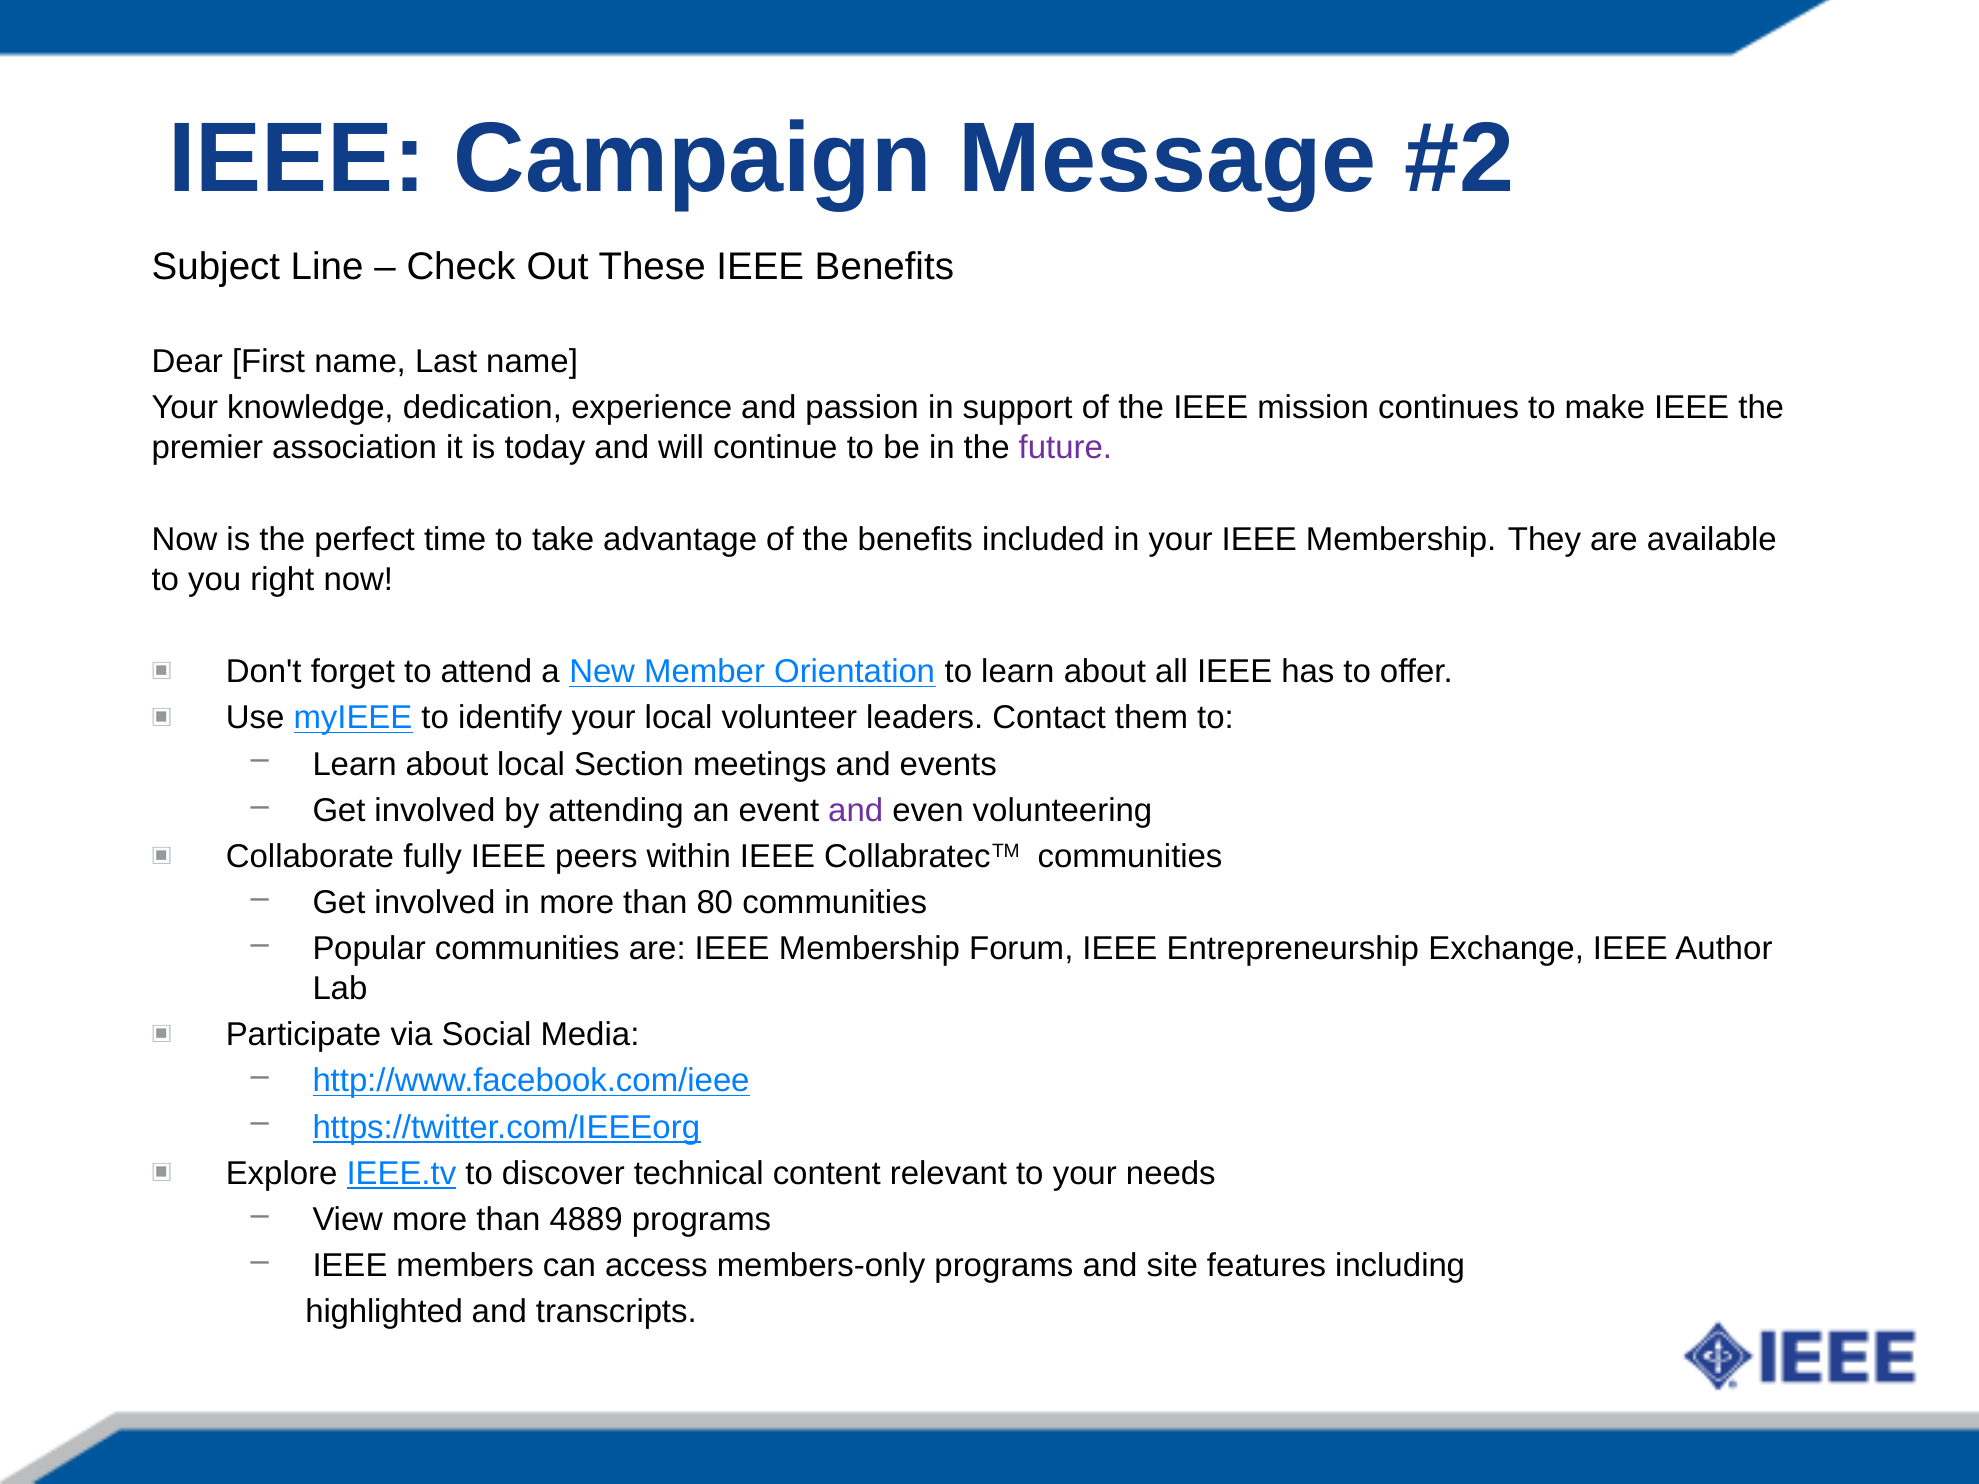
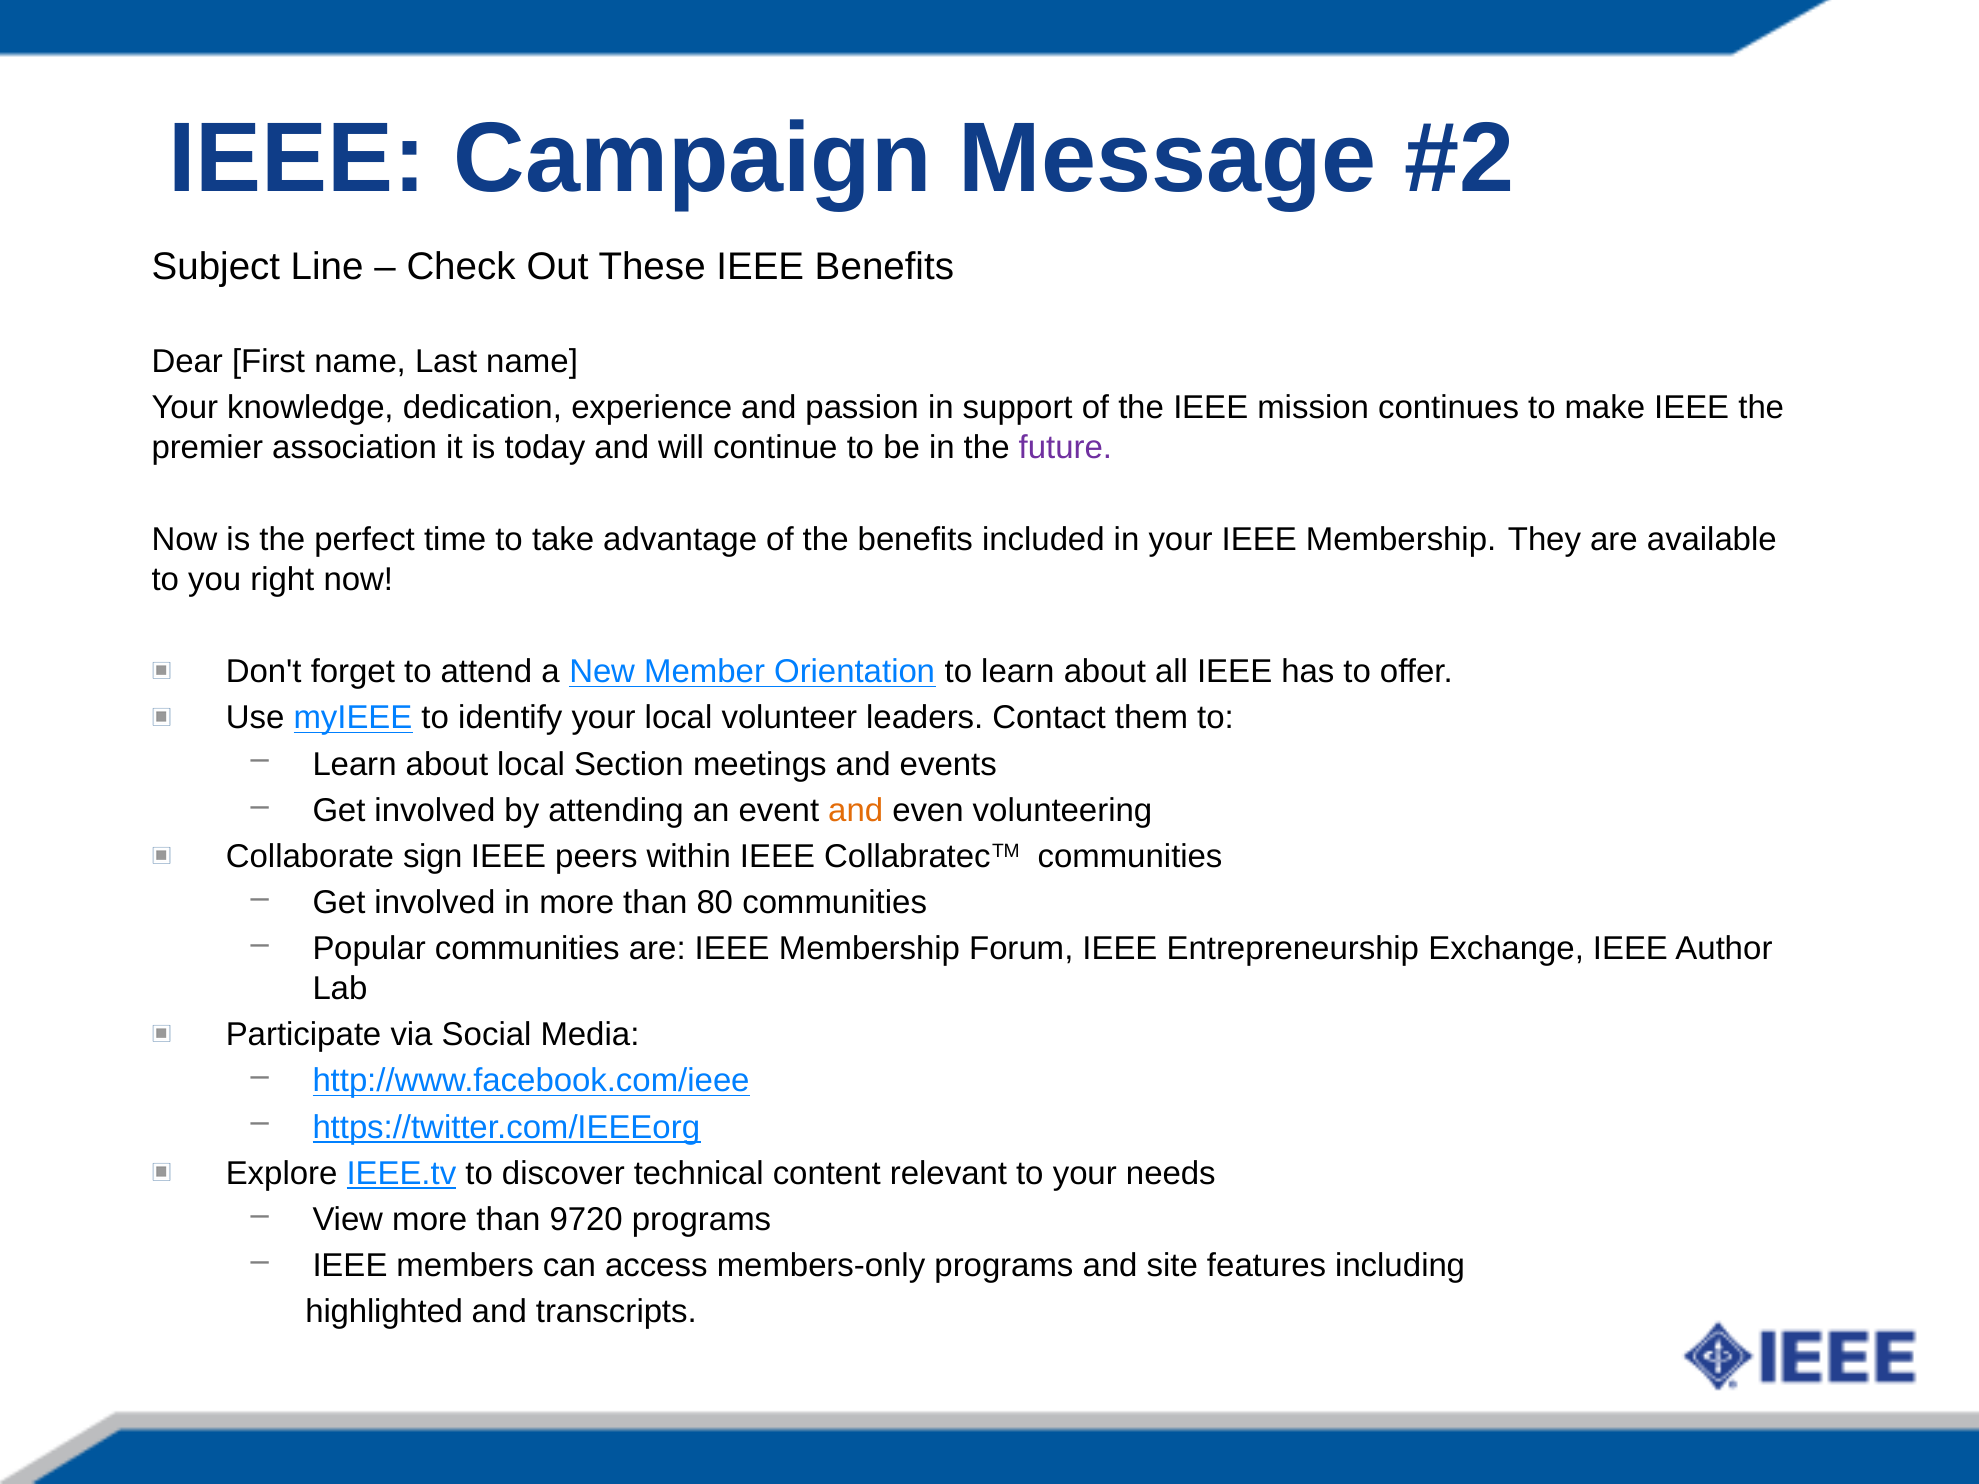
and at (856, 811) colour: purple -> orange
fully: fully -> sign
4889: 4889 -> 9720
